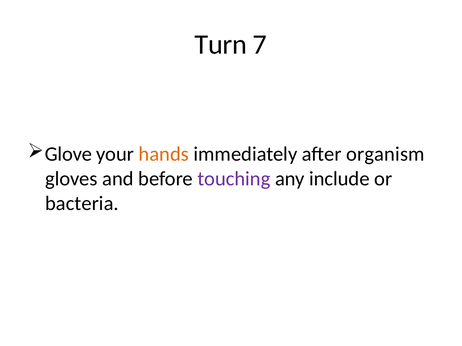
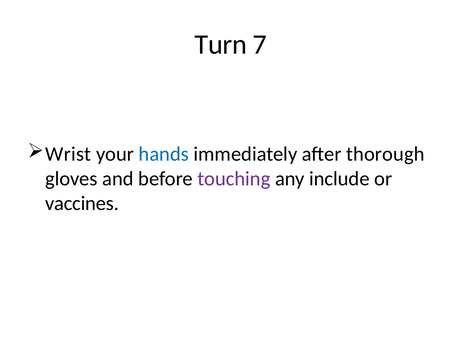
Glove: Glove -> Wrist
hands colour: orange -> blue
organism: organism -> thorough
bacteria: bacteria -> vaccines
